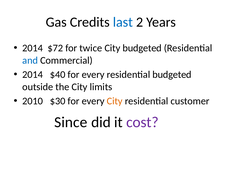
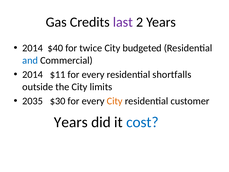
last colour: blue -> purple
$72: $72 -> $40
$40: $40 -> $11
residential budgeted: budgeted -> shortfalls
2010: 2010 -> 2035
Since at (71, 122): Since -> Years
cost colour: purple -> blue
